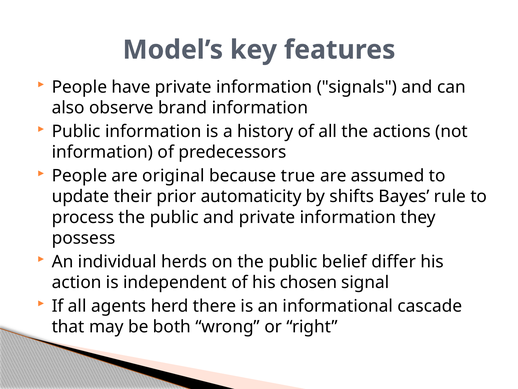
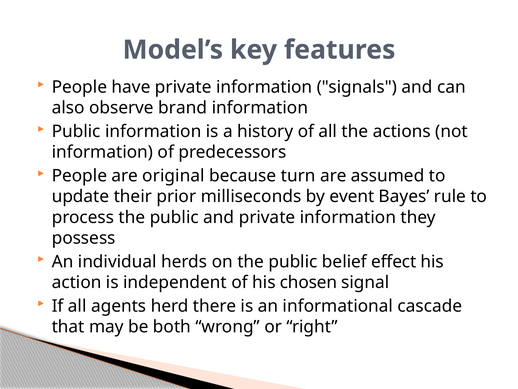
true: true -> turn
automaticity: automaticity -> milliseconds
shifts: shifts -> event
differ: differ -> effect
